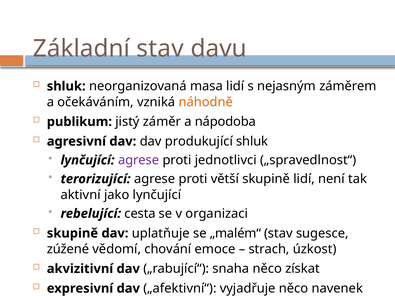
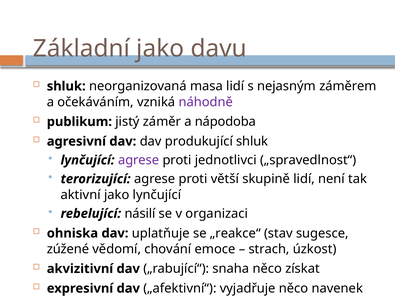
Základní stav: stav -> jako
náhodně colour: orange -> purple
cesta: cesta -> násilí
skupině at (72, 233): skupině -> ohniska
„malém“: „malém“ -> „reakce“
